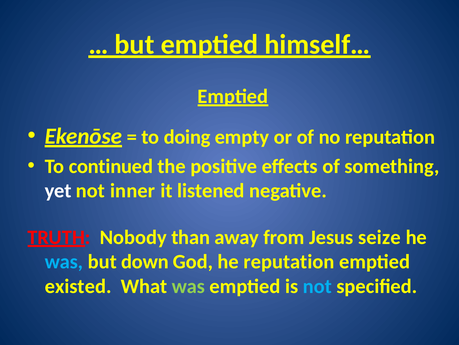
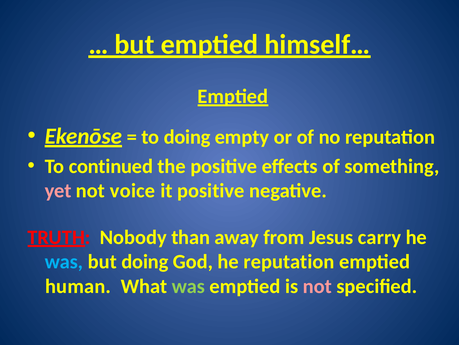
yet colour: white -> pink
inner: inner -> voice
it listened: listened -> positive
seize: seize -> carry
but down: down -> doing
existed: existed -> human
not at (317, 286) colour: light blue -> pink
